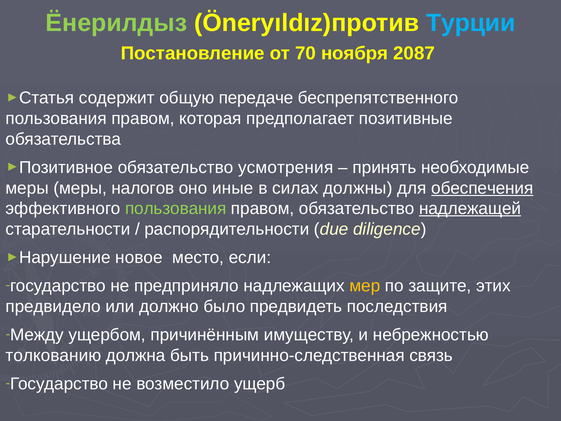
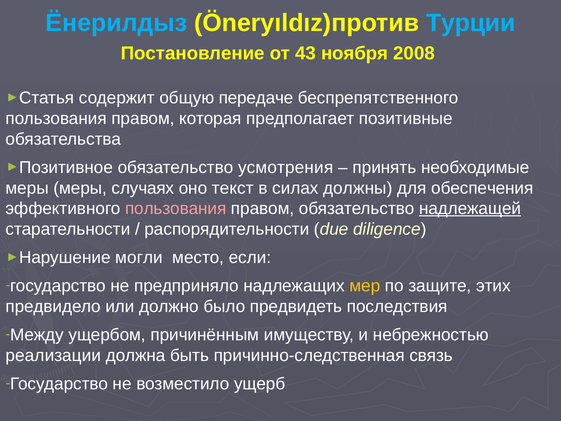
Ёнерилдыз colour: light green -> light blue
70: 70 -> 43
2087: 2087 -> 2008
налогов: налогов -> случаях
иные: иные -> текст
обеспечения underline: present -> none
пользования at (176, 208) colour: light green -> pink
новое: новое -> могли
толкованию: толкованию -> реализации
